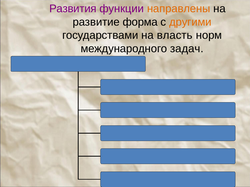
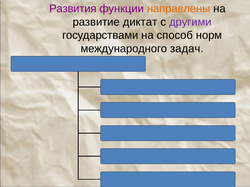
форма: форма -> диктат
другими colour: orange -> purple
власть: власть -> способ
